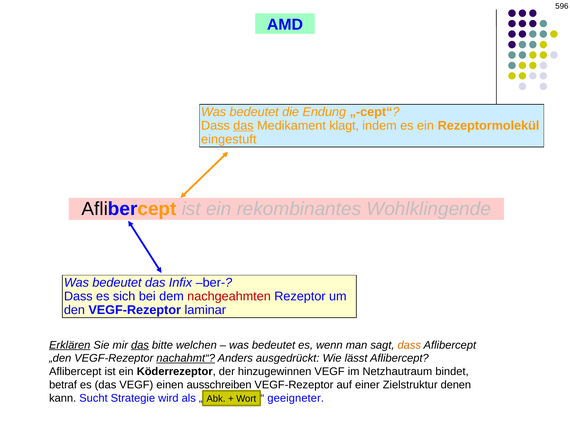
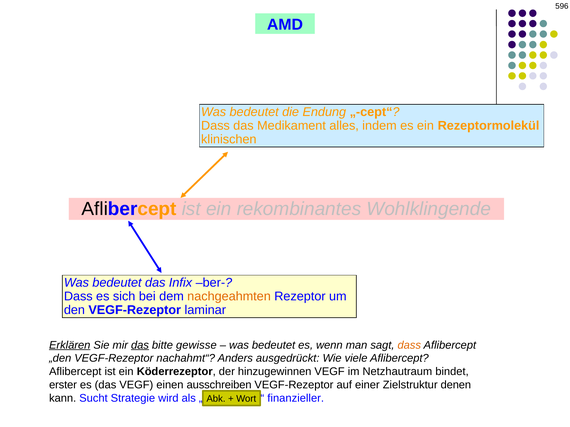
das at (243, 126) underline: present -> none
klagt: klagt -> alles
eingestuft: eingestuft -> klinischen
nachgeahmten colour: red -> orange
welchen: welchen -> gewisse
nachahmt“ underline: present -> none
lässt: lässt -> viele
betraf: betraf -> erster
geeigneter: geeigneter -> finanzieller
